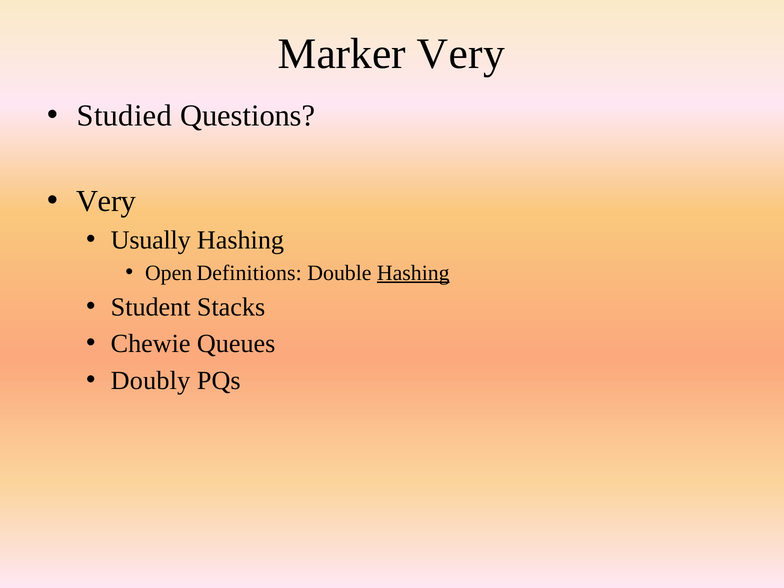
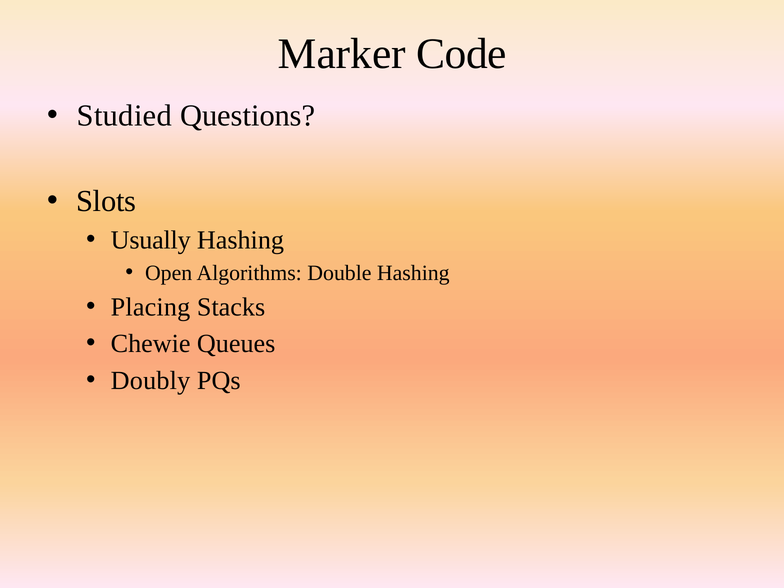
Marker Very: Very -> Code
Very at (106, 201): Very -> Slots
Definitions: Definitions -> Algorithms
Hashing at (413, 273) underline: present -> none
Student: Student -> Placing
